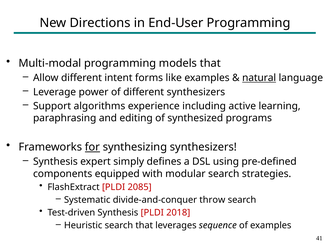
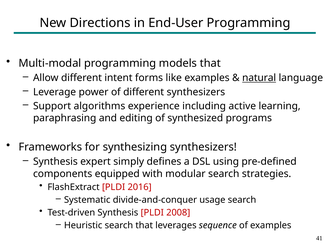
for underline: present -> none
2085: 2085 -> 2016
throw: throw -> usage
2018: 2018 -> 2008
